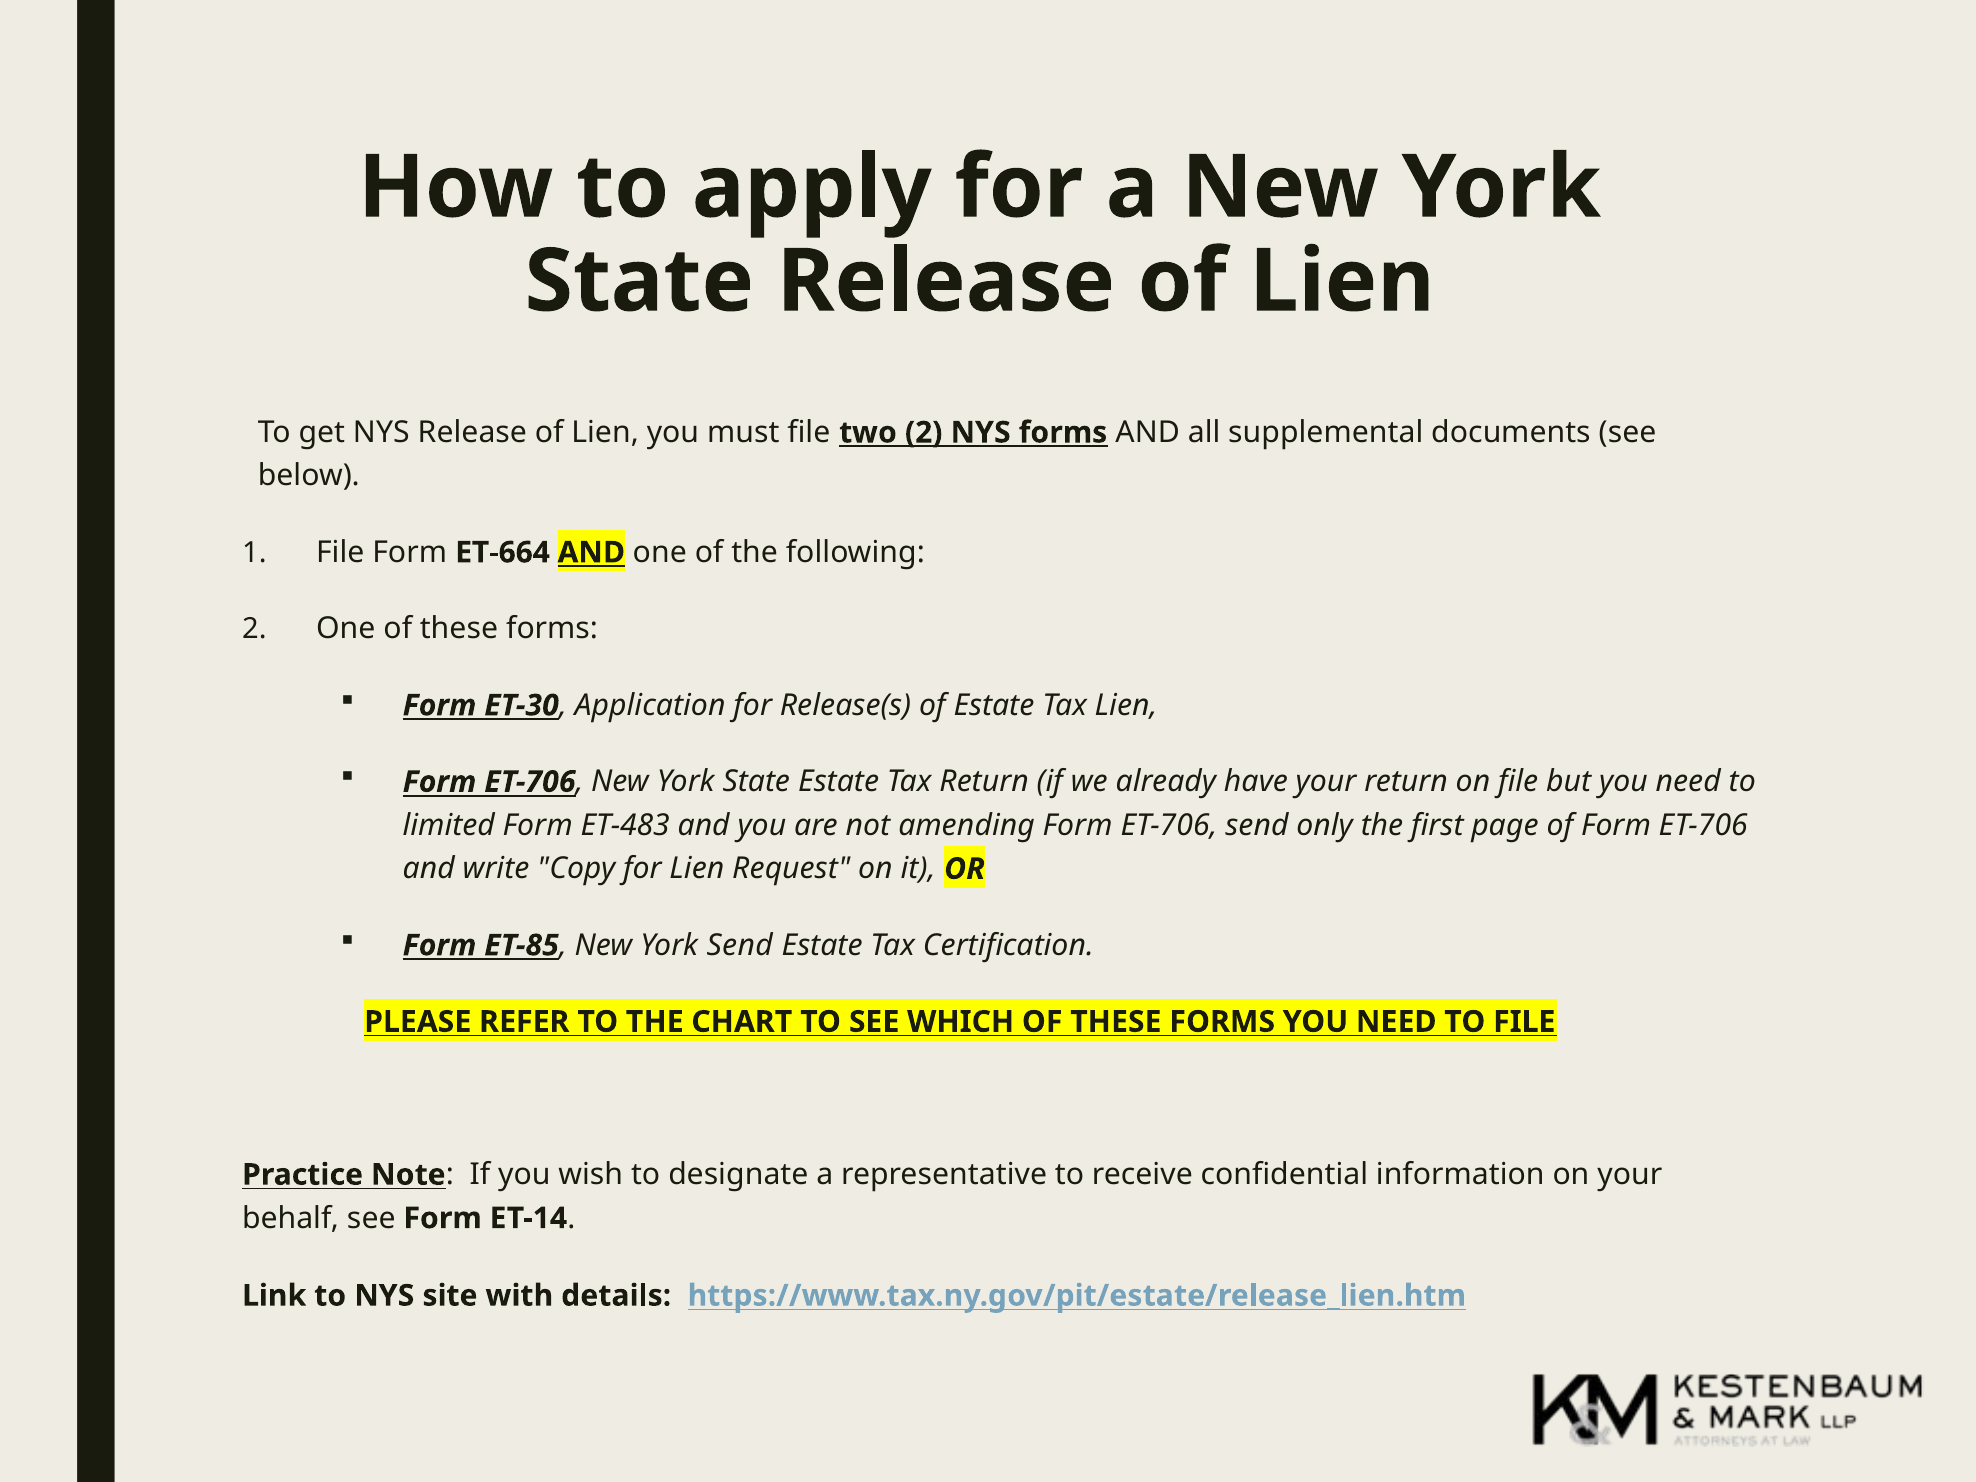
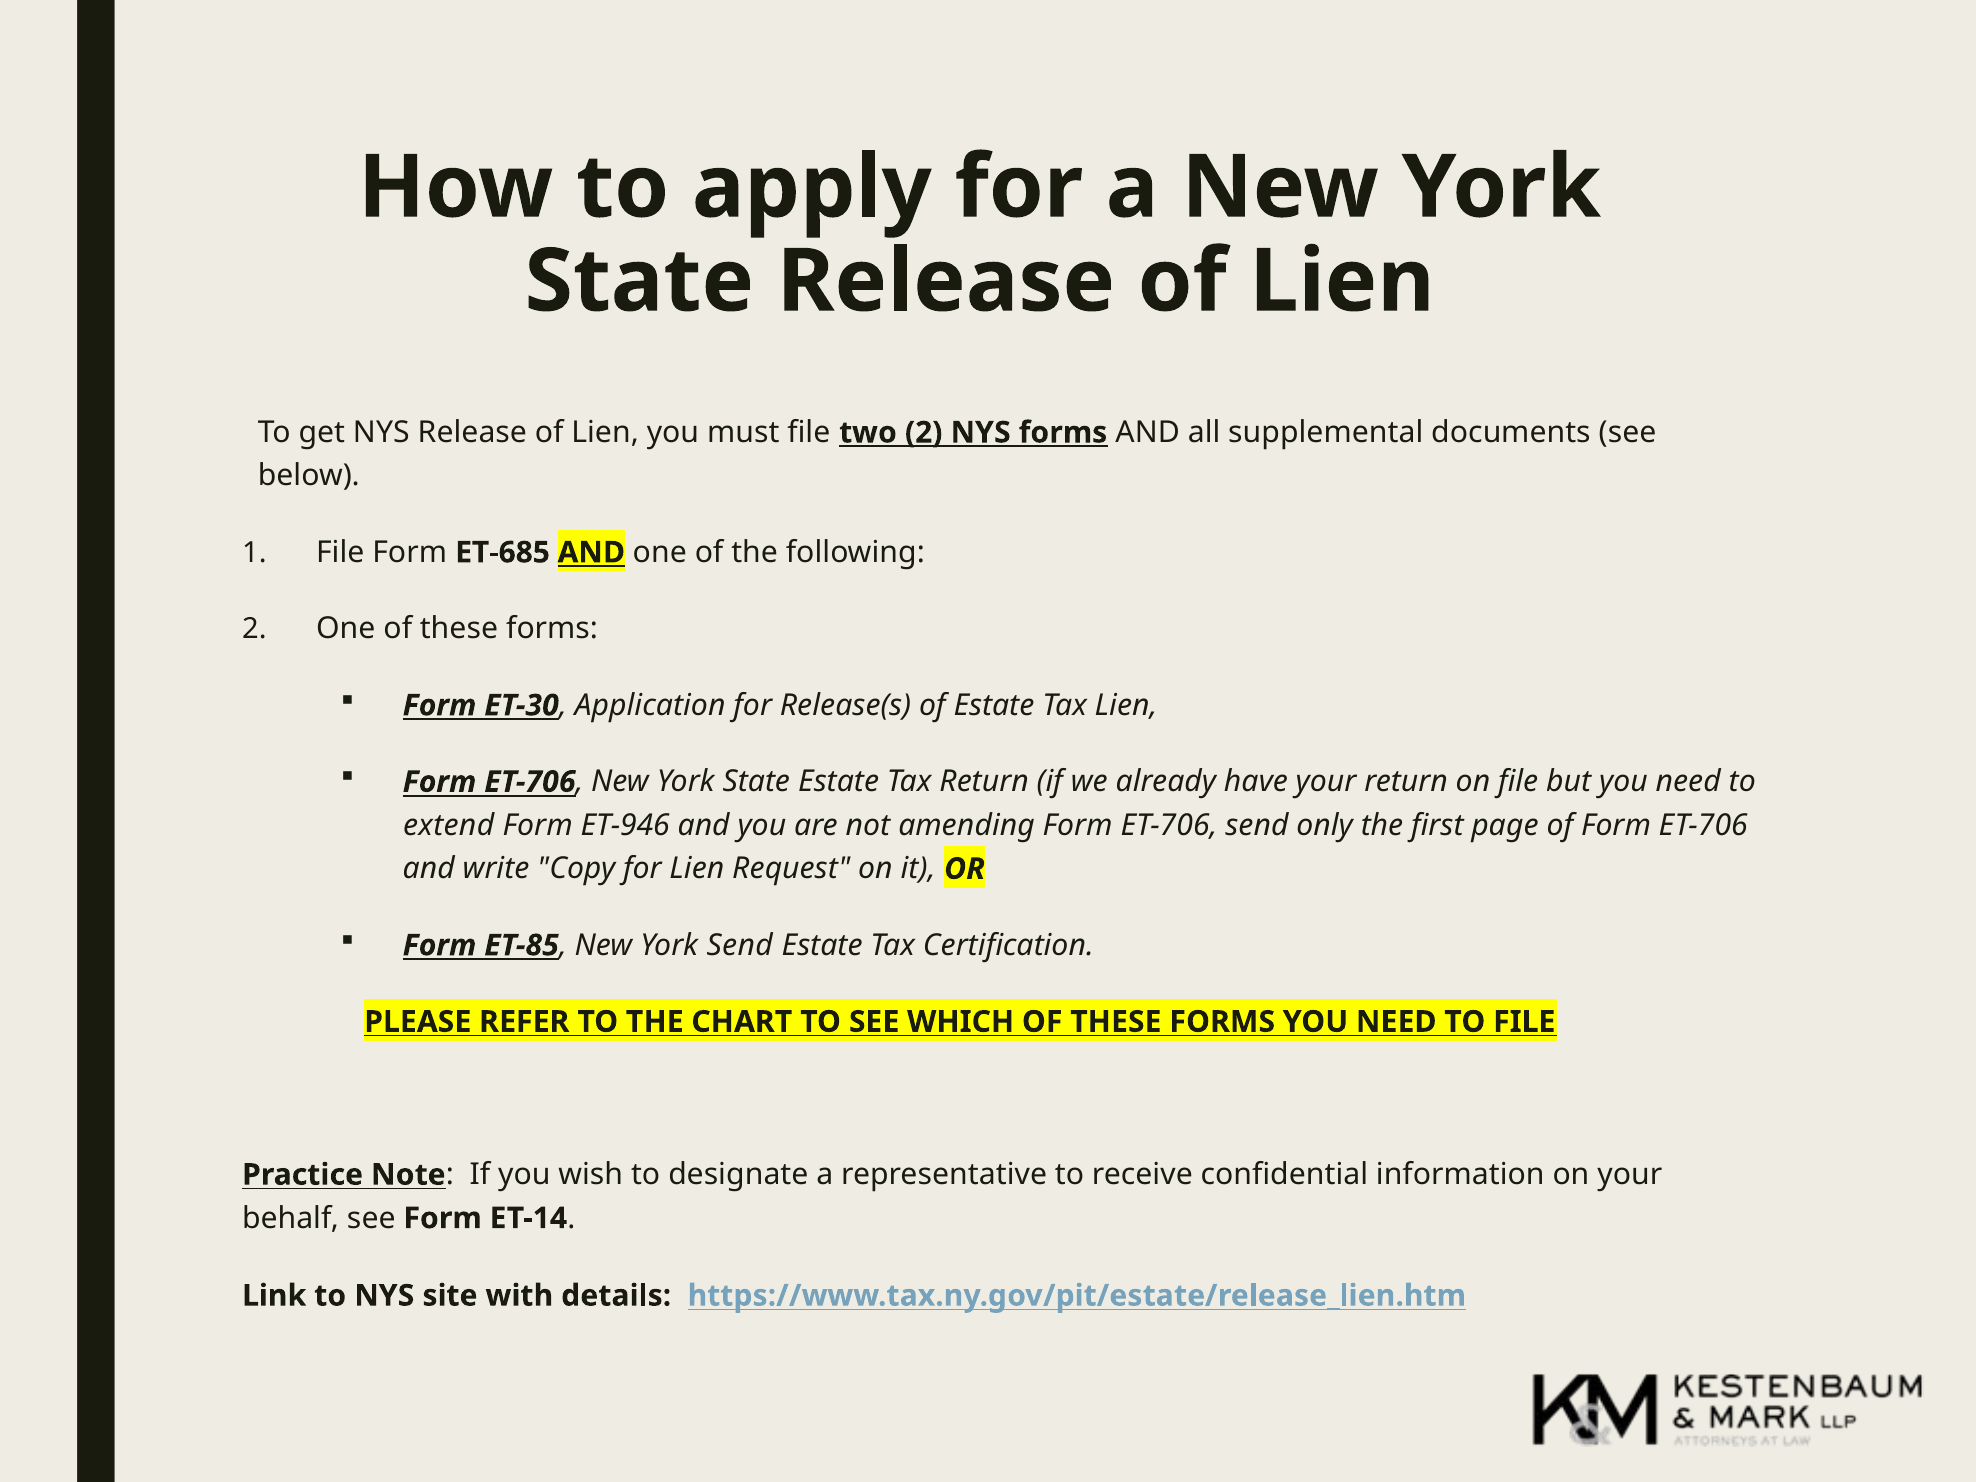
ET-664: ET-664 -> ET-685
limited: limited -> extend
ET-483: ET-483 -> ET-946
